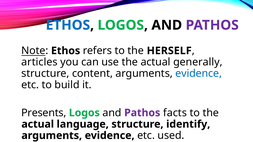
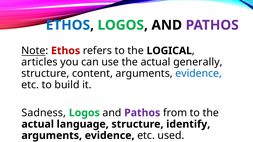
Ethos at (66, 51) colour: black -> red
HERSELF: HERSELF -> LOGICAL
Presents: Presents -> Sadness
facts: facts -> from
